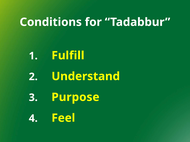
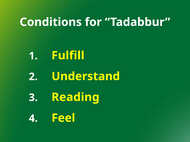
Purpose: Purpose -> Reading
